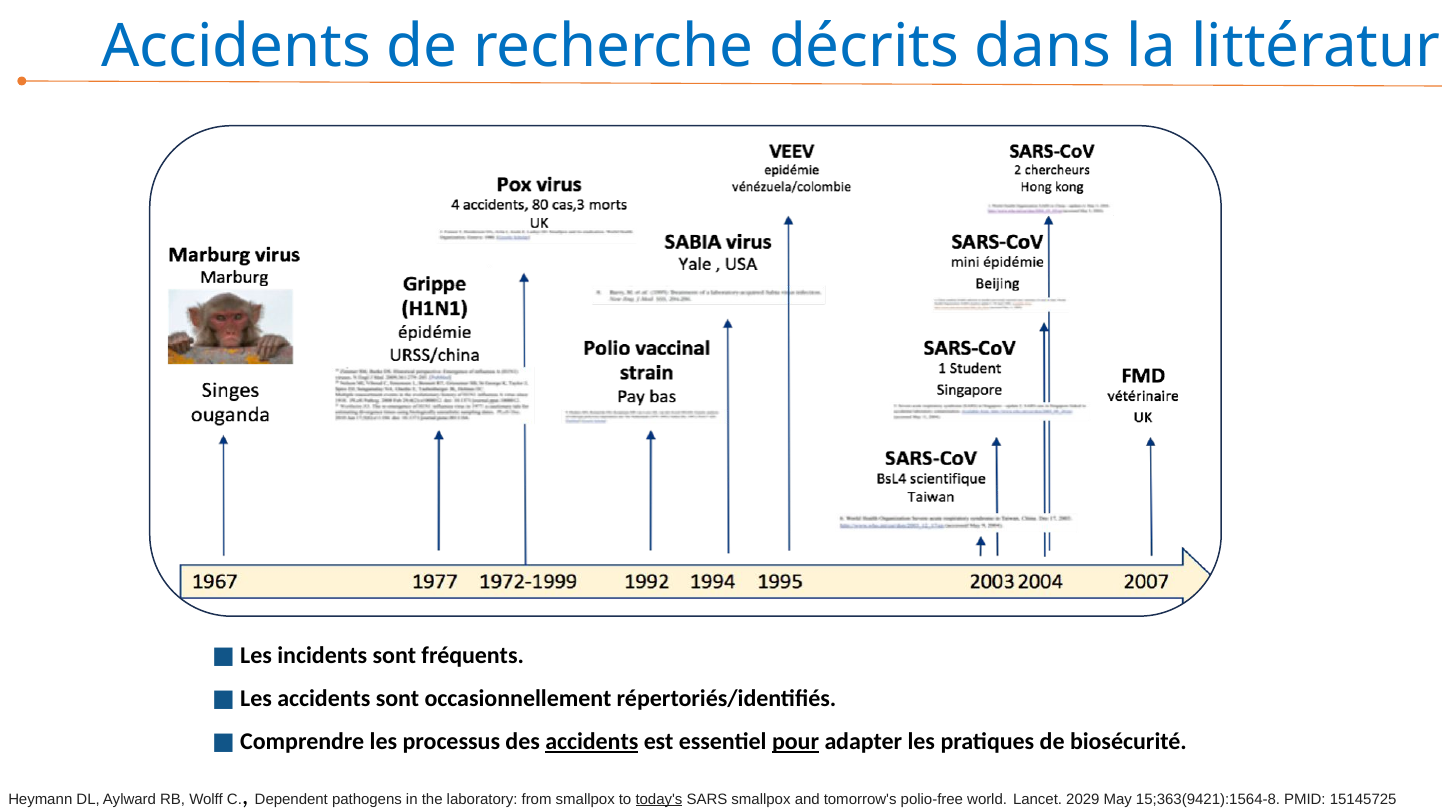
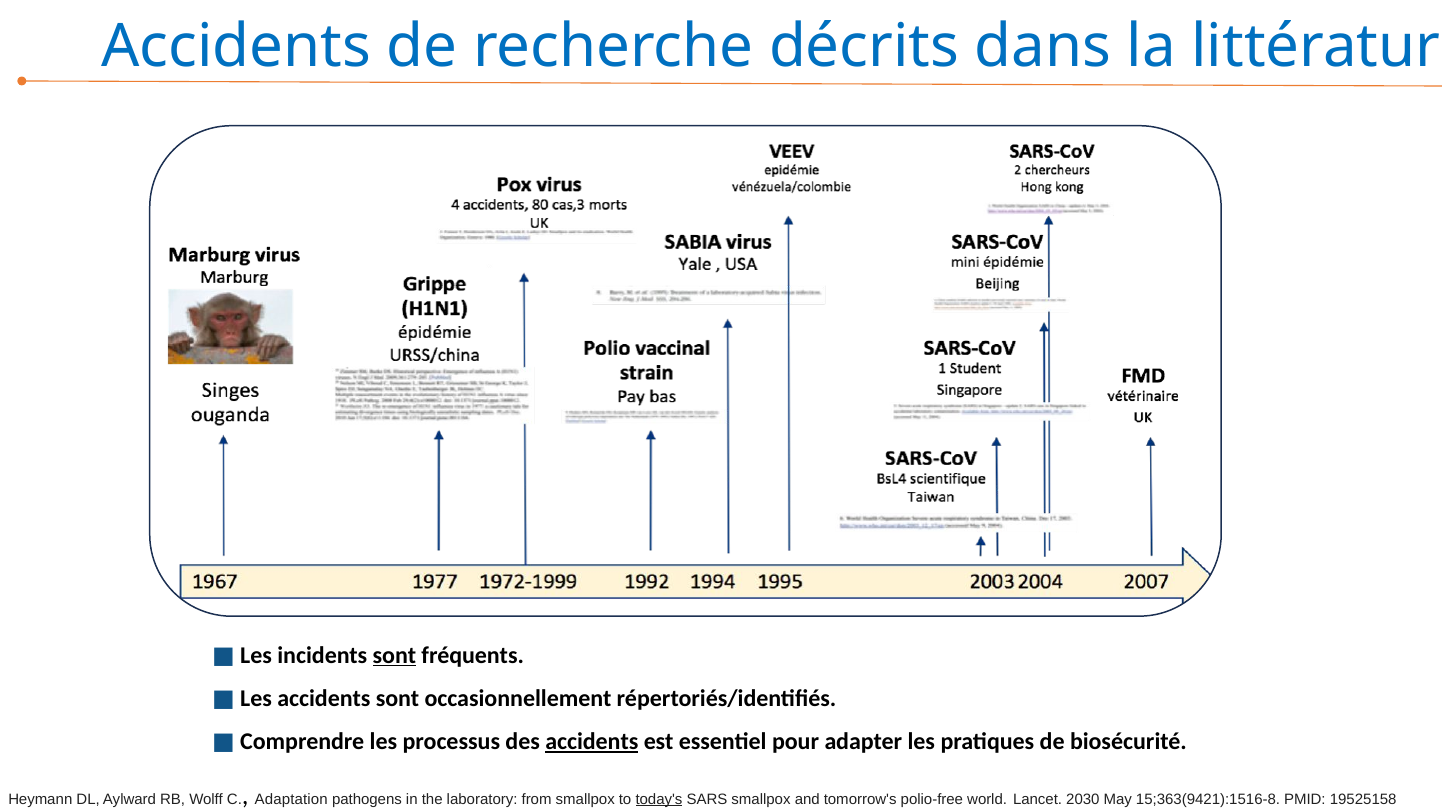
sont at (394, 655) underline: none -> present
pour underline: present -> none
Dependent: Dependent -> Adaptation
2029: 2029 -> 2030
15;363(9421):1564-8: 15;363(9421):1564-8 -> 15;363(9421):1516-8
15145725: 15145725 -> 19525158
